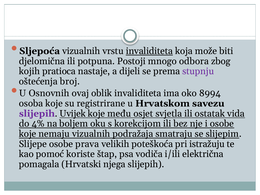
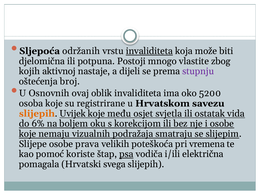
Sljepoća vizualnih: vizualnih -> održanih
odbora: odbora -> vlastite
pratioca: pratioca -> aktivnoj
8994: 8994 -> 5200
slijepih at (37, 114) colour: purple -> orange
4%: 4% -> 6%
istražuju: istražuju -> vremena
psa underline: none -> present
njega: njega -> svega
